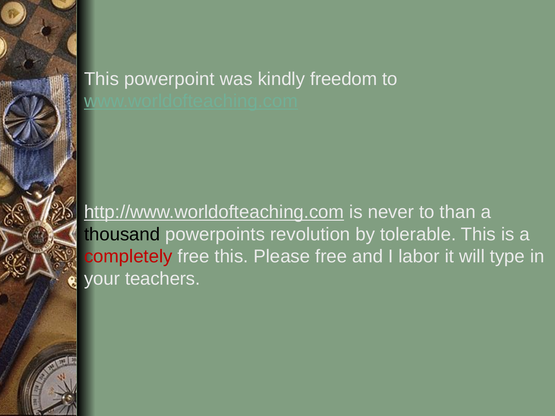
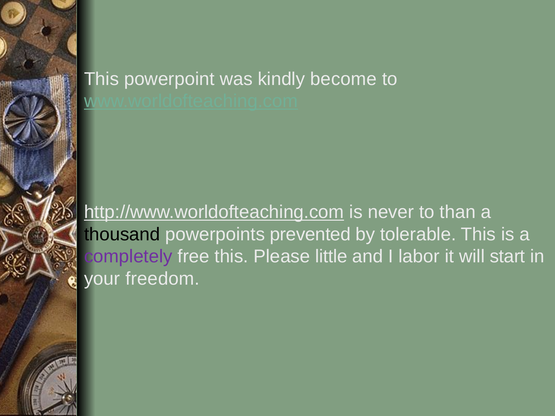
freedom: freedom -> become
revolution: revolution -> prevented
completely colour: red -> purple
Please free: free -> little
type: type -> start
teachers: teachers -> freedom
